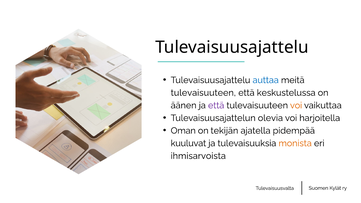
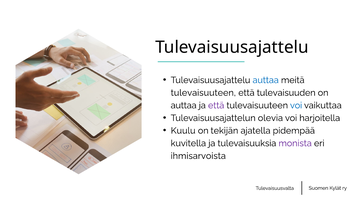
keskustelussa: keskustelussa -> tulevaisuuden
äänen at (184, 105): äänen -> auttaa
voi at (296, 105) colour: orange -> blue
Oman: Oman -> Kuulu
kuuluvat: kuuluvat -> kuvitella
monista colour: orange -> purple
